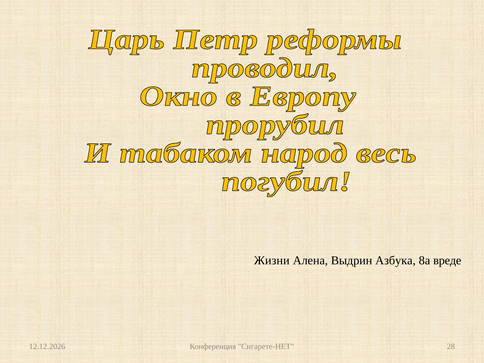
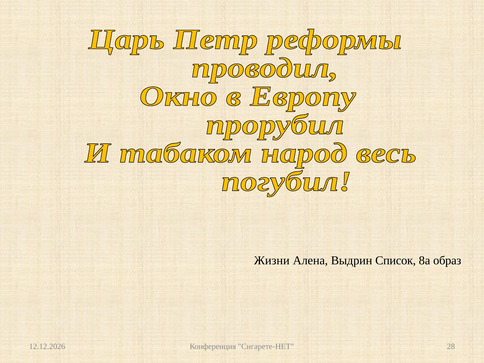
Азбука: Азбука -> Список
вреде: вреде -> образ
